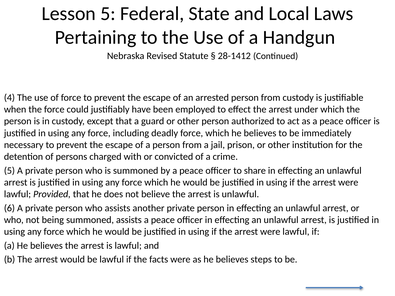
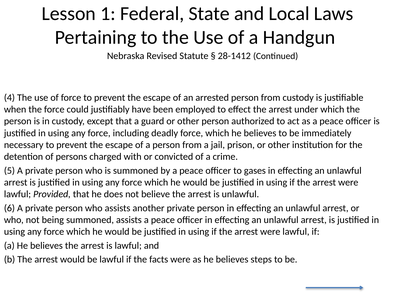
Lesson 5: 5 -> 1
share: share -> gases
